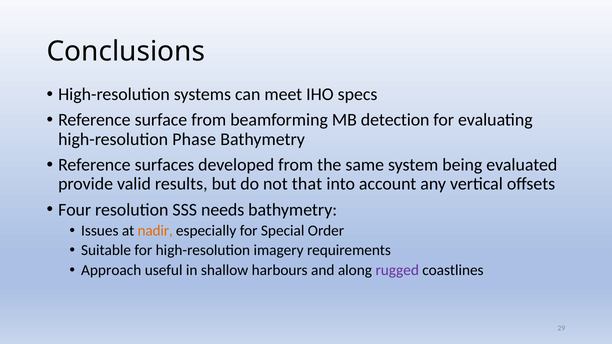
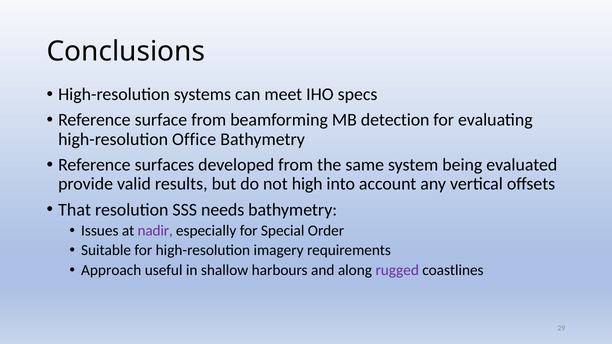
Phase: Phase -> Office
that: that -> high
Four: Four -> That
nadir colour: orange -> purple
